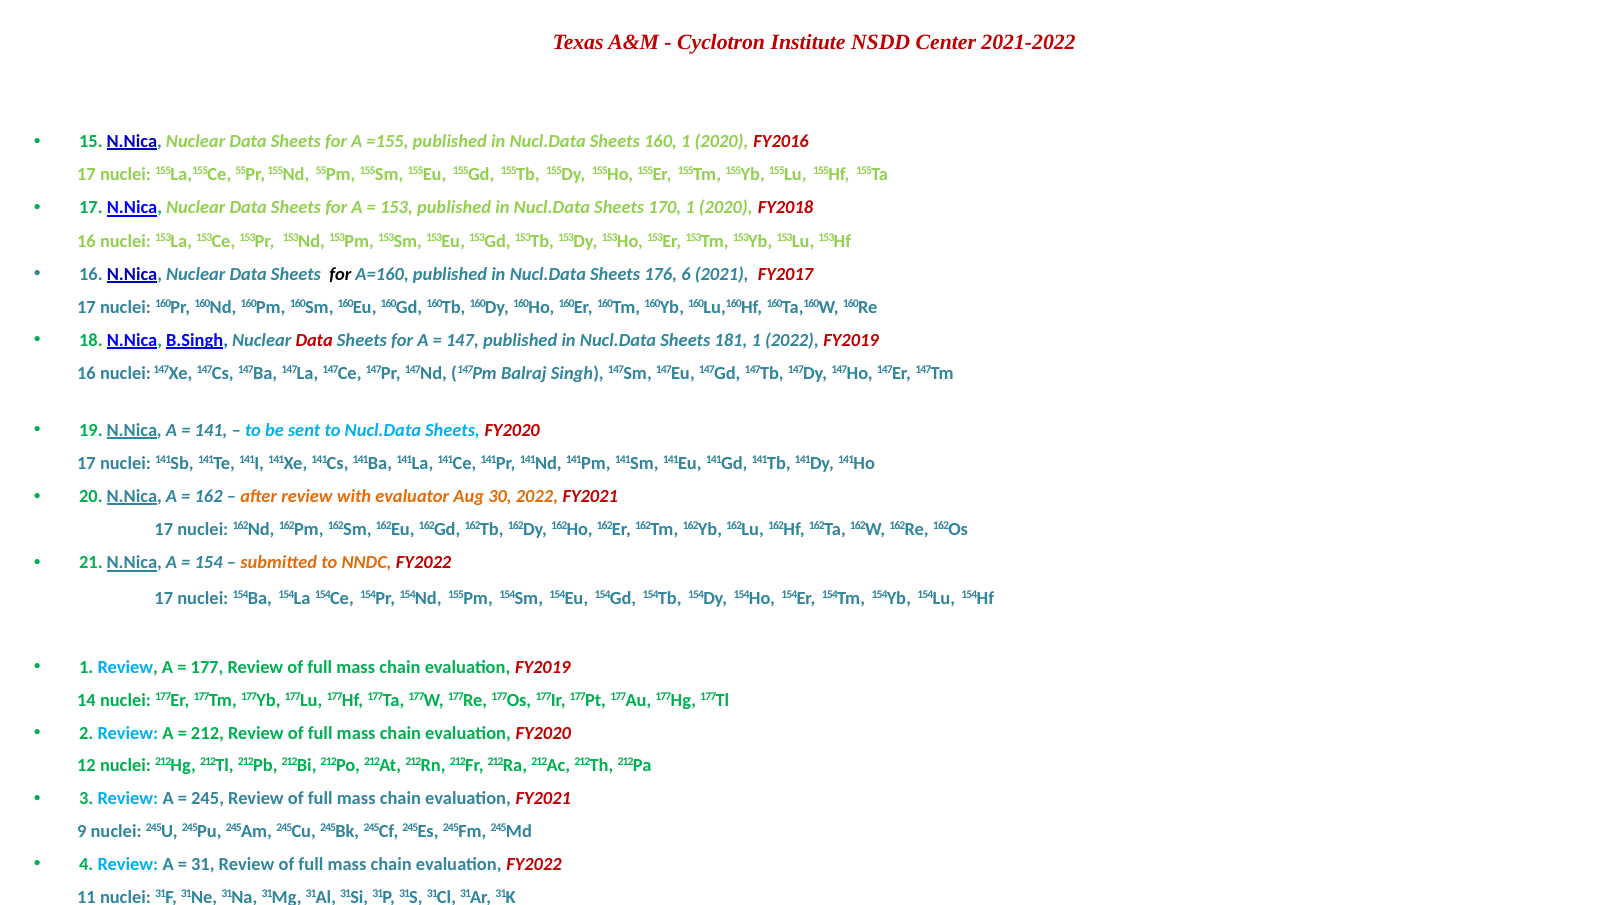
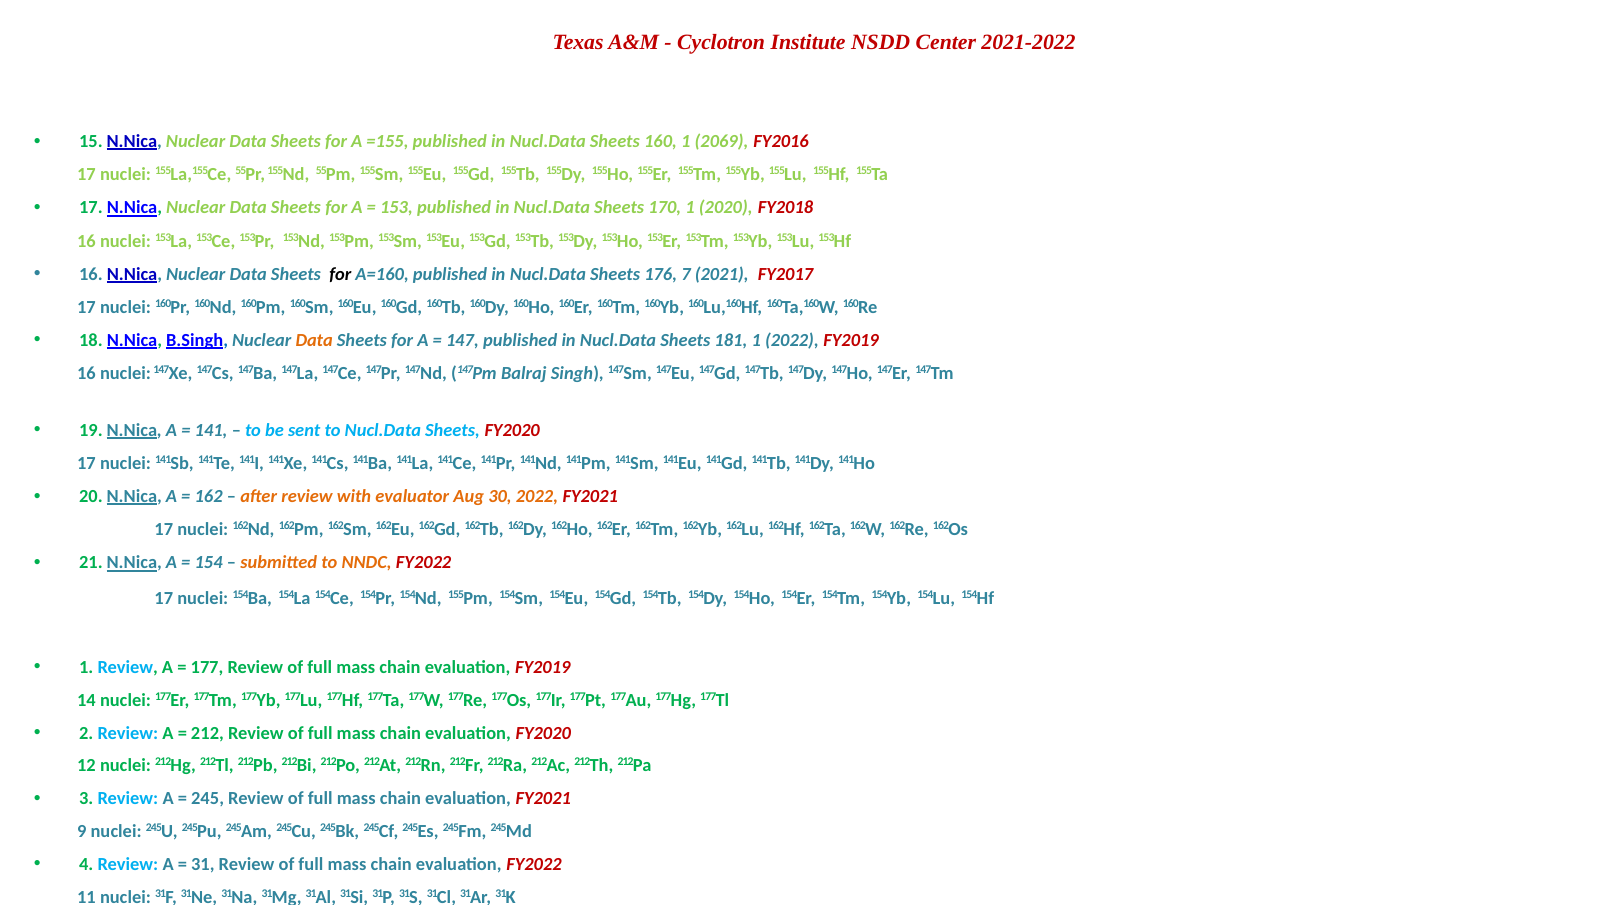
160 1 2020: 2020 -> 2069
6: 6 -> 7
Data at (314, 340) colour: red -> orange
